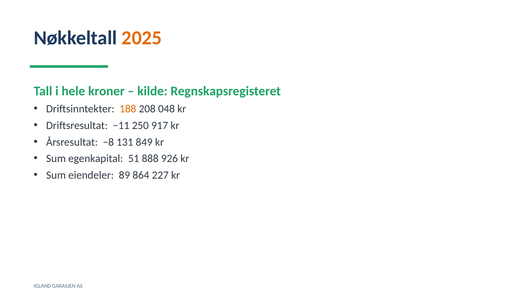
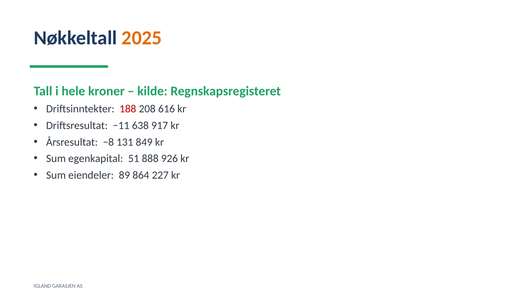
188 colour: orange -> red
048: 048 -> 616
250: 250 -> 638
